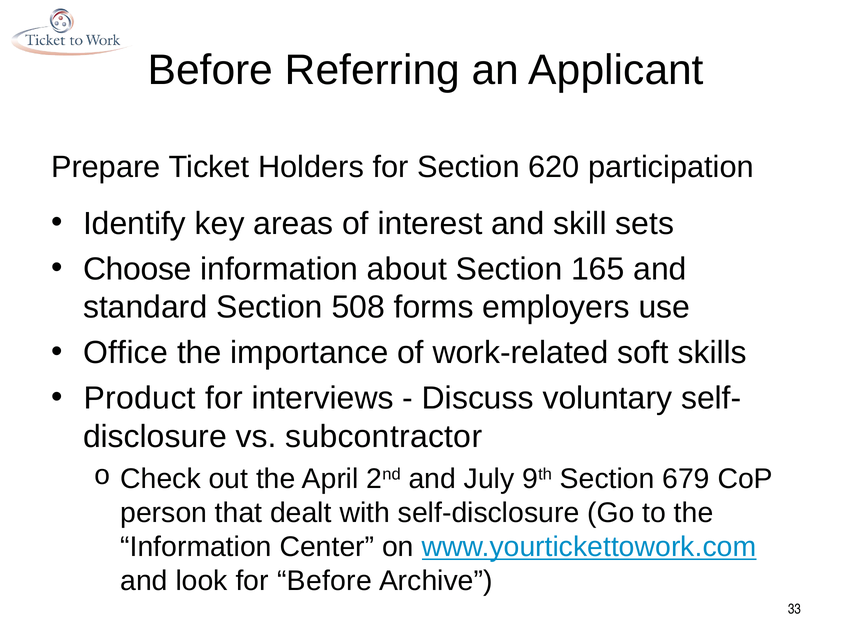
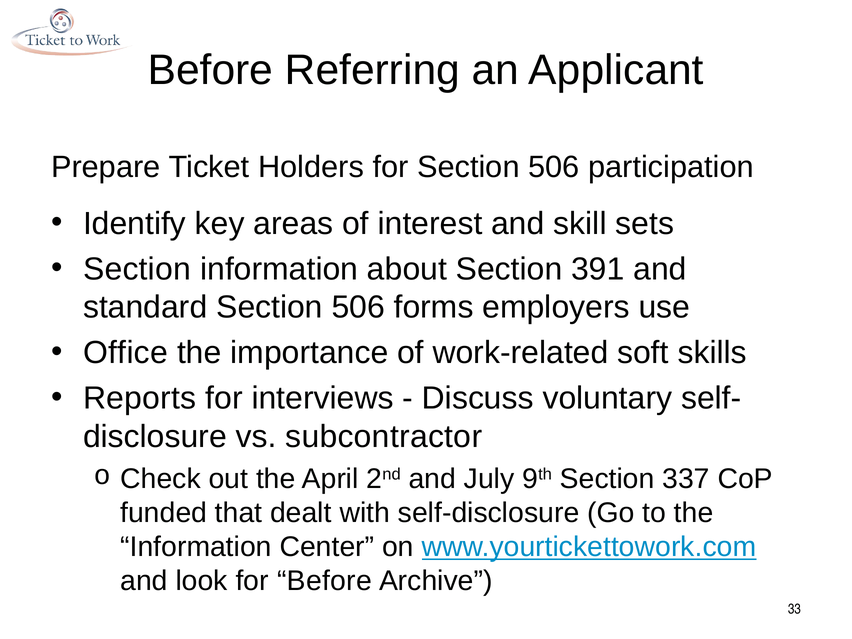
for Section 620: 620 -> 506
Choose at (137, 269): Choose -> Section
165: 165 -> 391
standard Section 508: 508 -> 506
Product: Product -> Reports
679: 679 -> 337
person: person -> funded
